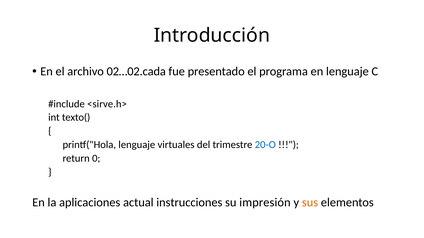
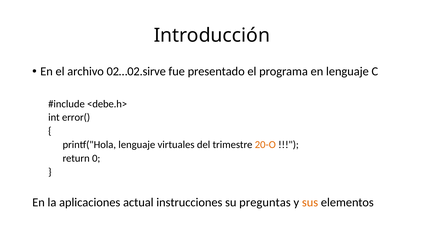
02…02.cada: 02…02.cada -> 02…02.sirve
<sirve.h>: <sirve.h> -> <debe.h>
texto(: texto( -> error(
20-O colour: blue -> orange
impresión: impresión -> preguntas
